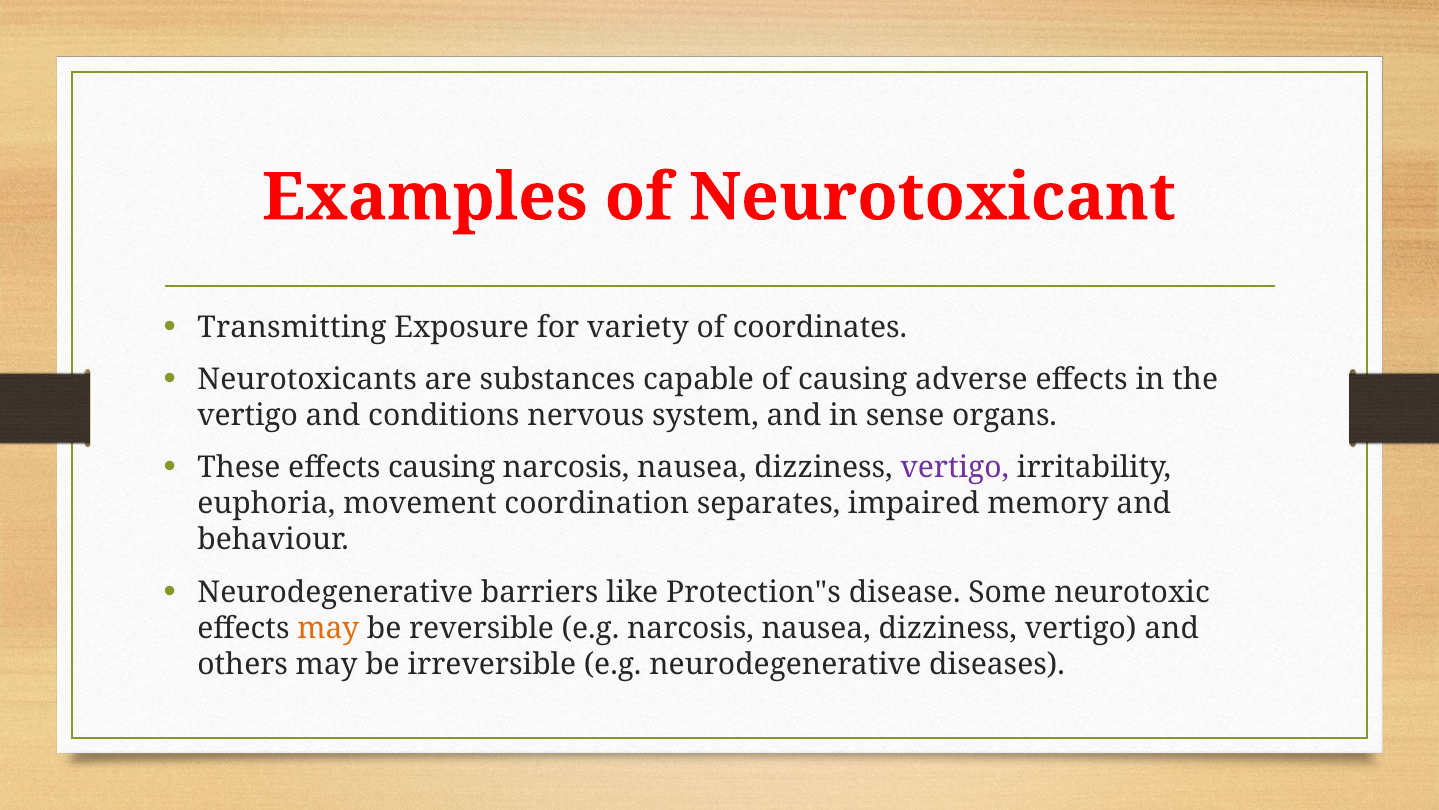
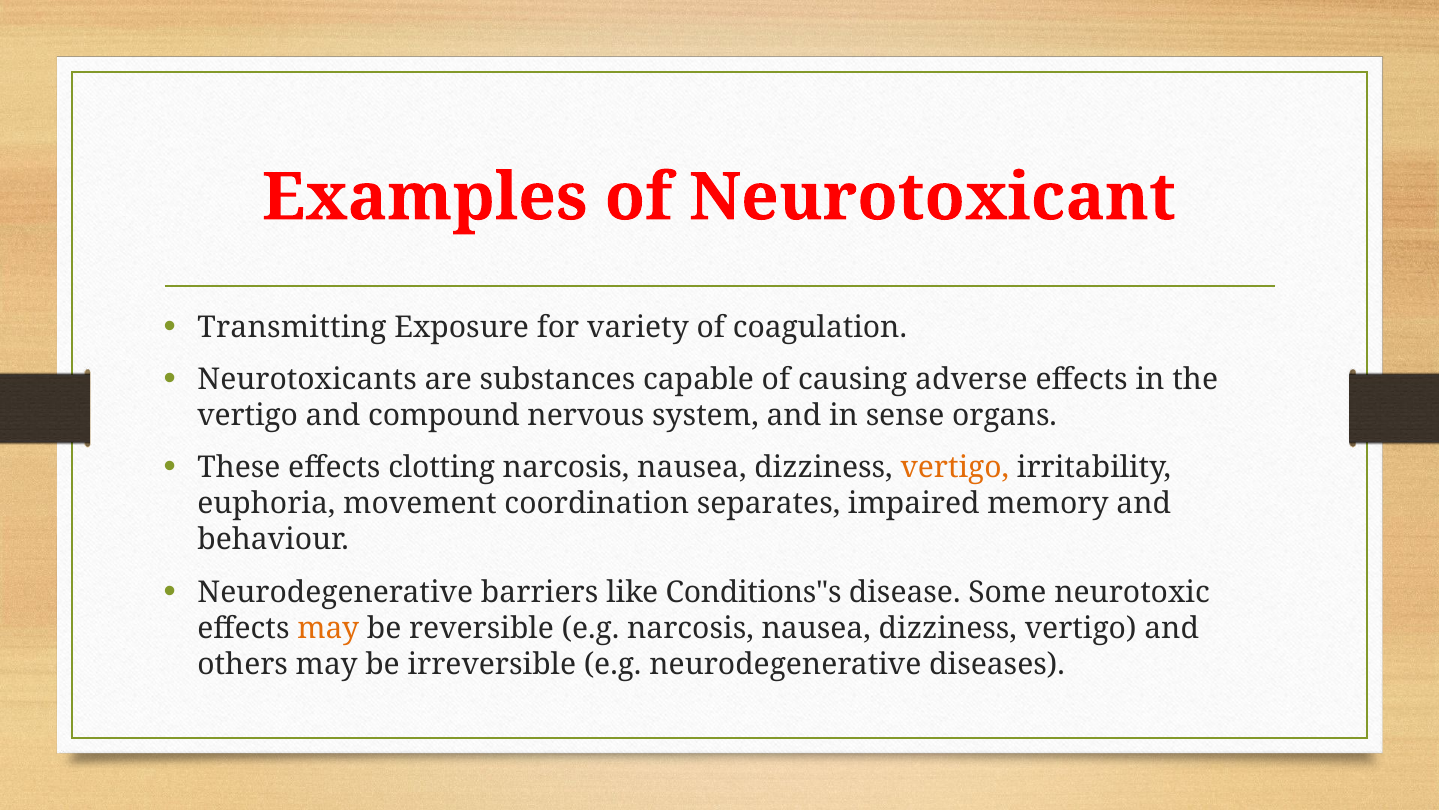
coordinates: coordinates -> coagulation
conditions: conditions -> compound
effects causing: causing -> clotting
vertigo at (955, 468) colour: purple -> orange
Protection"s: Protection"s -> Conditions"s
